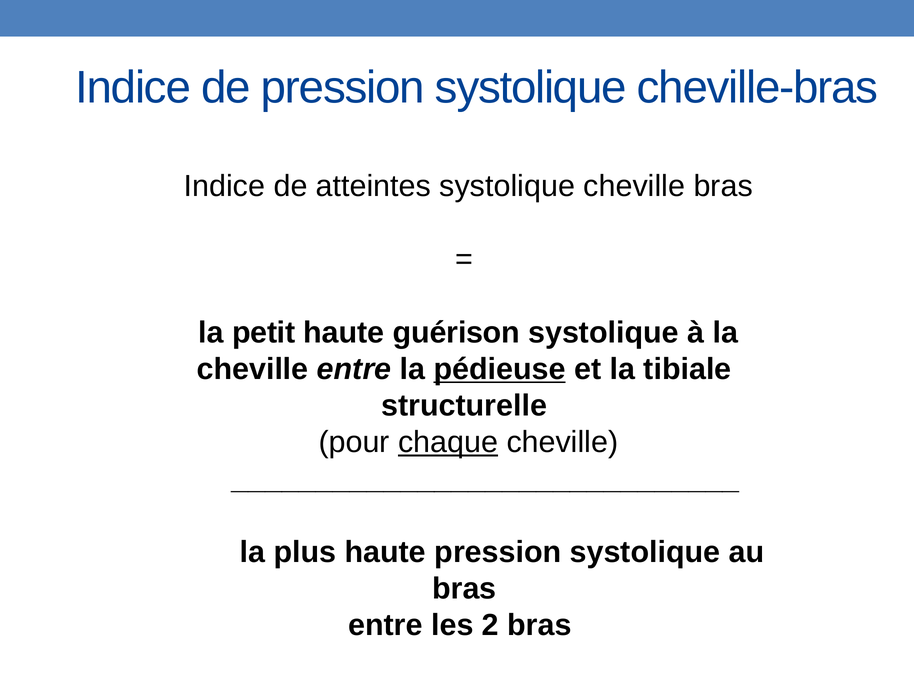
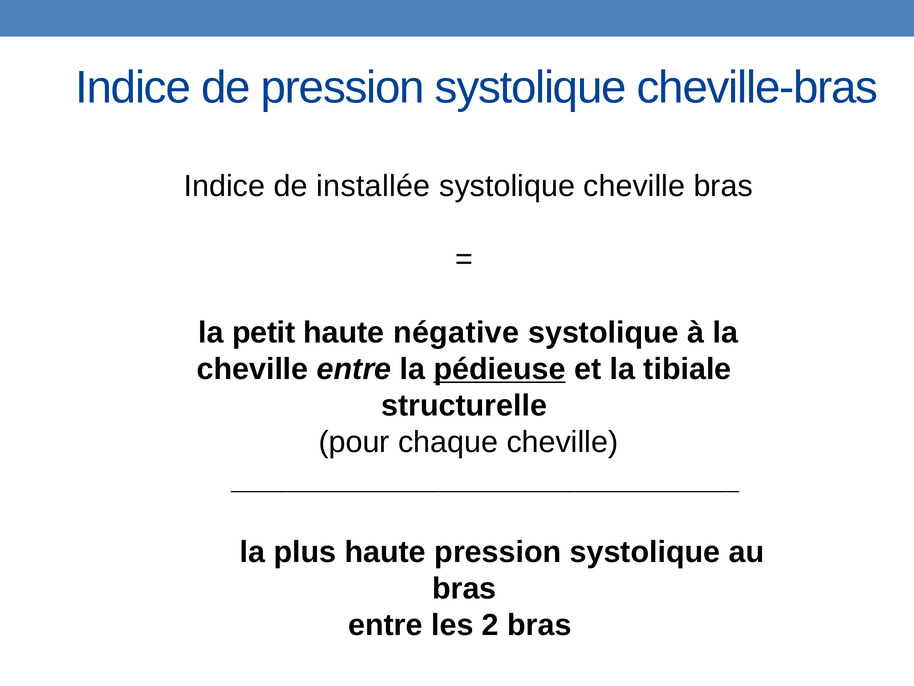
atteintes: atteintes -> installée
guérison: guérison -> négative
chaque underline: present -> none
